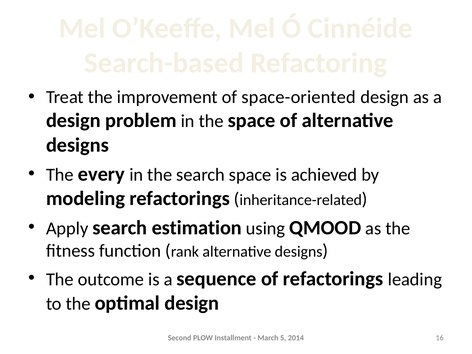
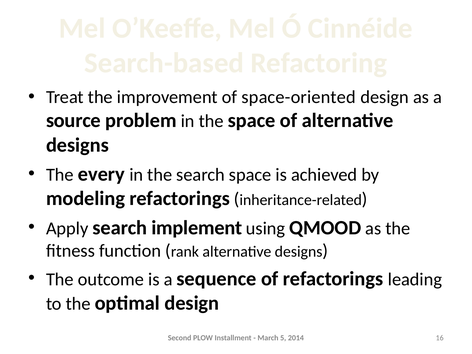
design at (73, 121): design -> source
estimation: estimation -> implement
